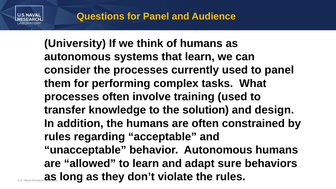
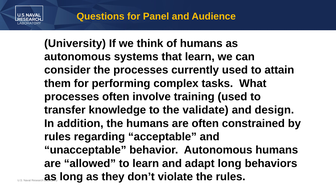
to panel: panel -> attain
solution: solution -> validate
adapt sure: sure -> long
